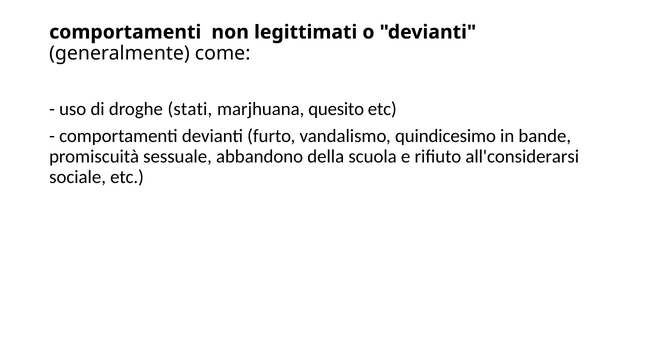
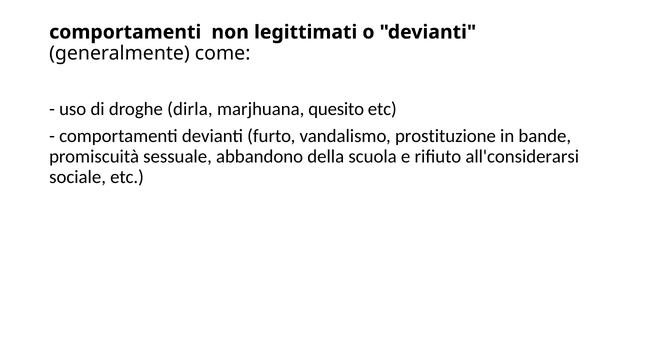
stati: stati -> dirla
quindicesimo: quindicesimo -> prostituzione
